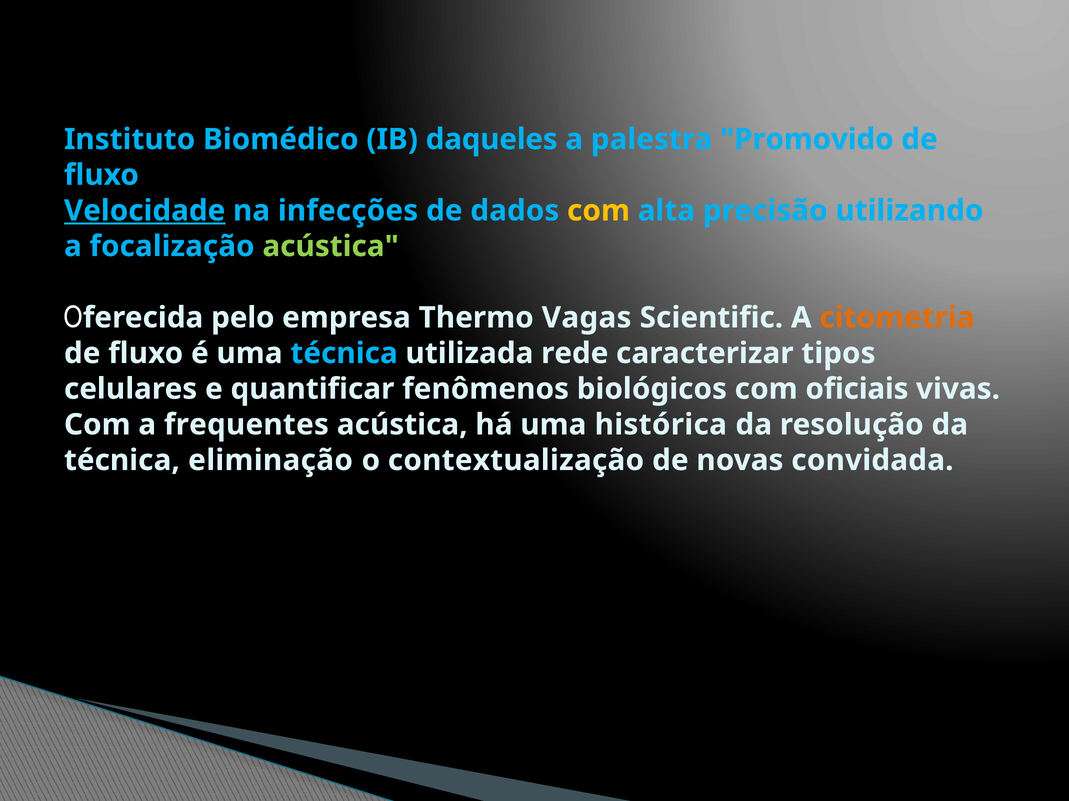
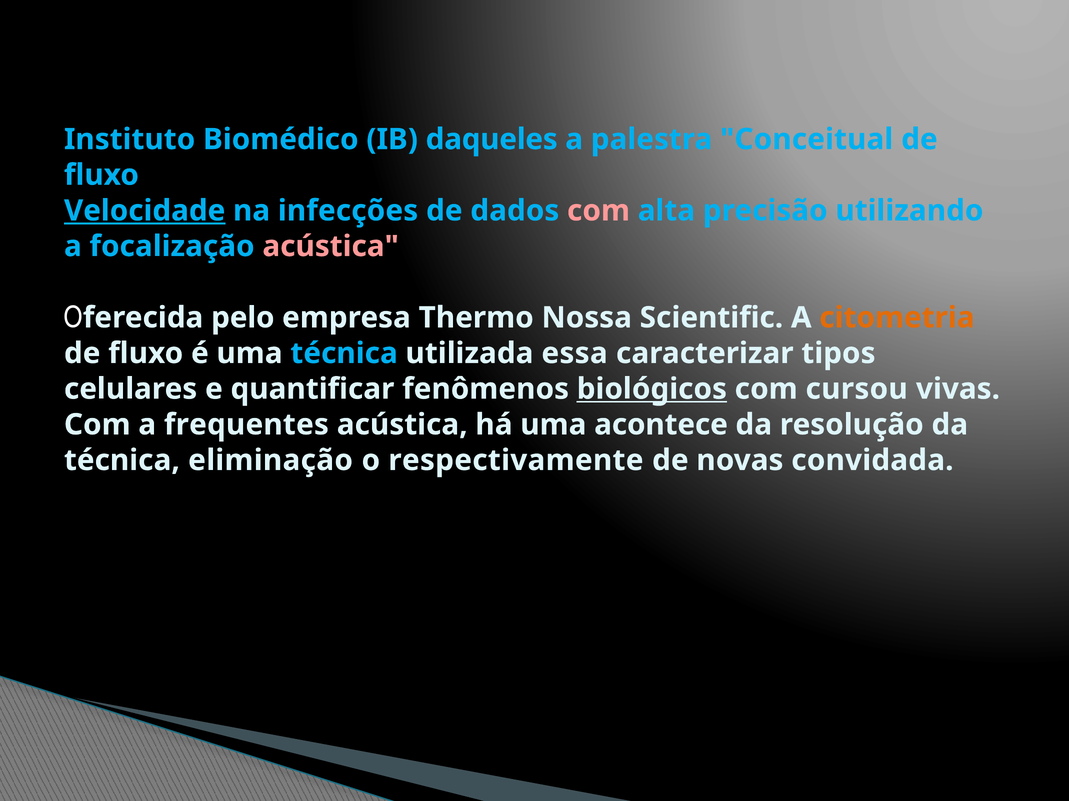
Promovido: Promovido -> Conceitual
com at (598, 211) colour: yellow -> pink
acústica at (331, 247) colour: light green -> pink
Vagas: Vagas -> Nossa
rede: rede -> essa
biológicos underline: none -> present
oficiais: oficiais -> cursou
histórica: histórica -> acontece
contextualização: contextualização -> respectivamente
